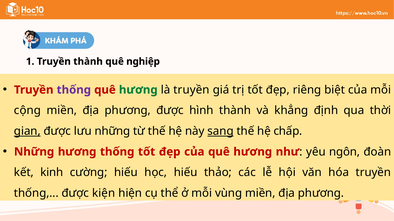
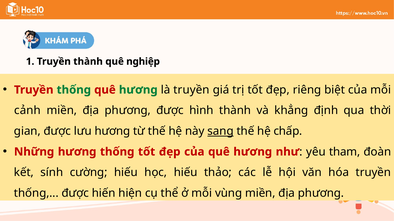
thống at (74, 90) colour: purple -> green
cộng: cộng -> cảnh
gian underline: present -> none
lưu những: những -> hương
ngôn: ngôn -> tham
kinh: kinh -> sính
kiện: kiện -> hiến
